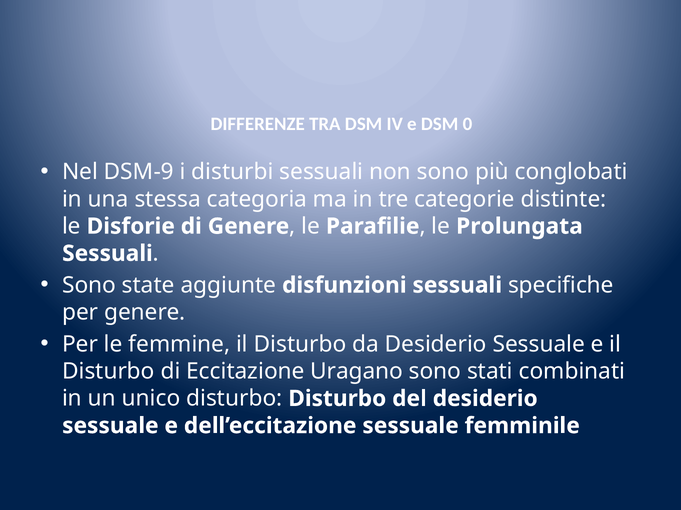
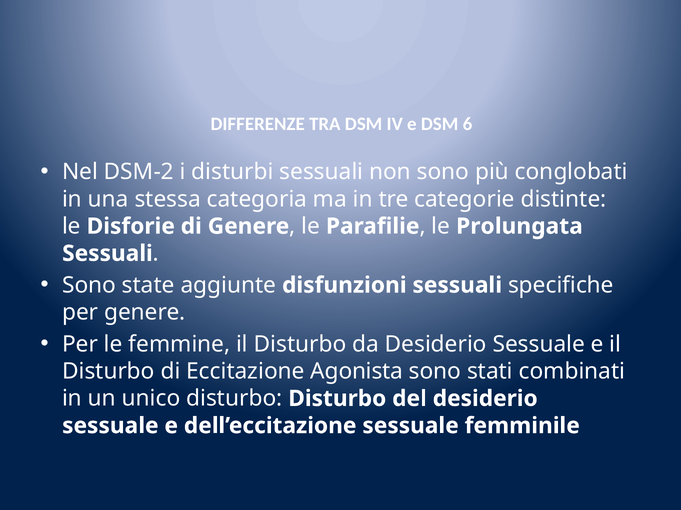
0: 0 -> 6
DSM-9: DSM-9 -> DSM-2
Uragano: Uragano -> Agonista
